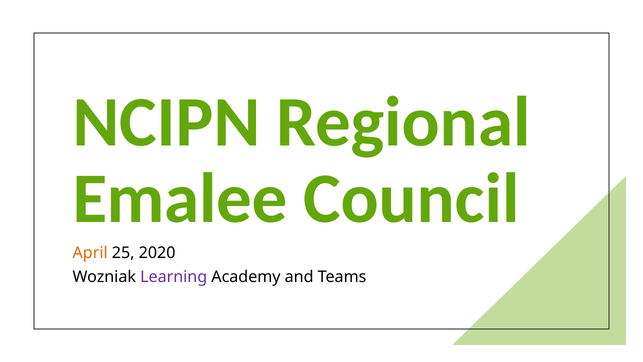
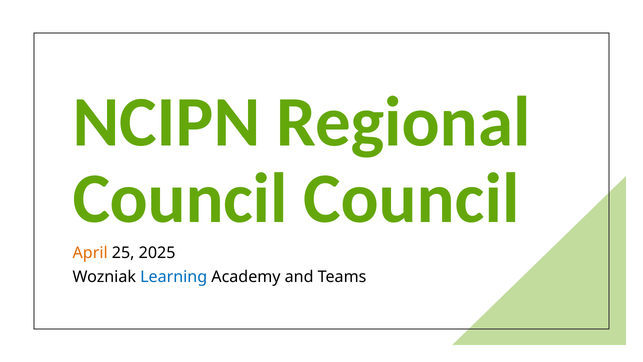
Emalee at (180, 199): Emalee -> Council
2020: 2020 -> 2025
Learning colour: purple -> blue
